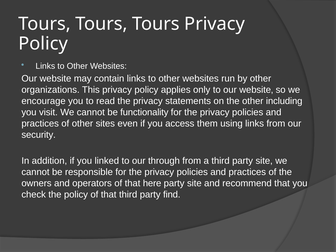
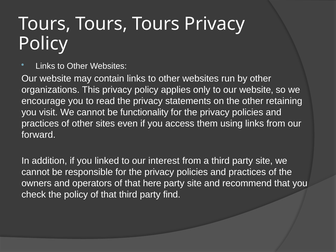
including: including -> retaining
security: security -> forward
through: through -> interest
